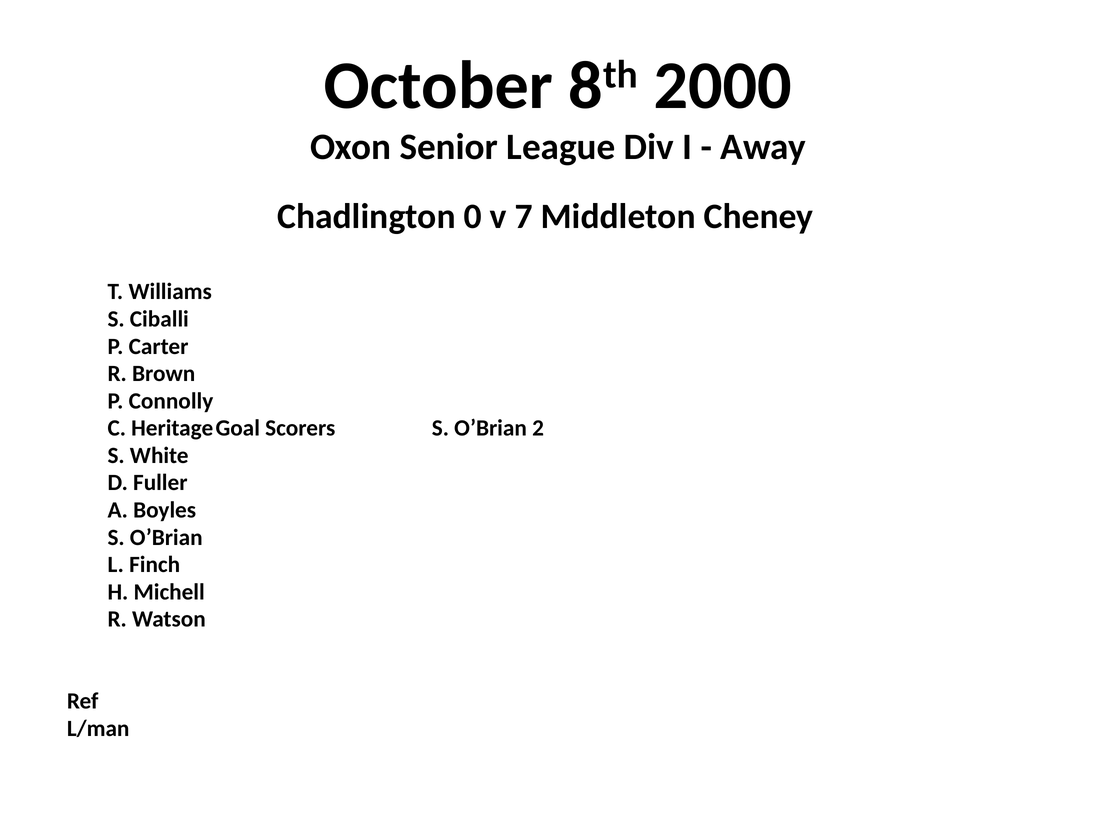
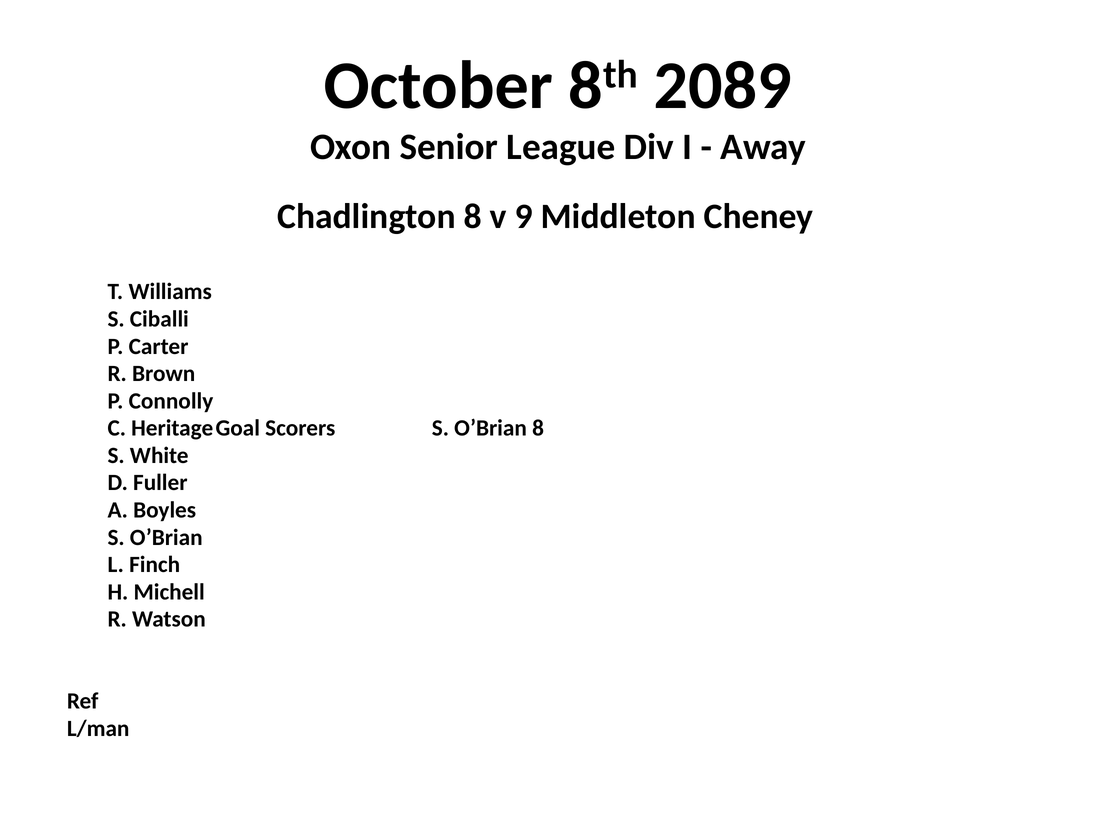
2000: 2000 -> 2089
Chadlington 0: 0 -> 8
7: 7 -> 9
O’Brian 2: 2 -> 8
